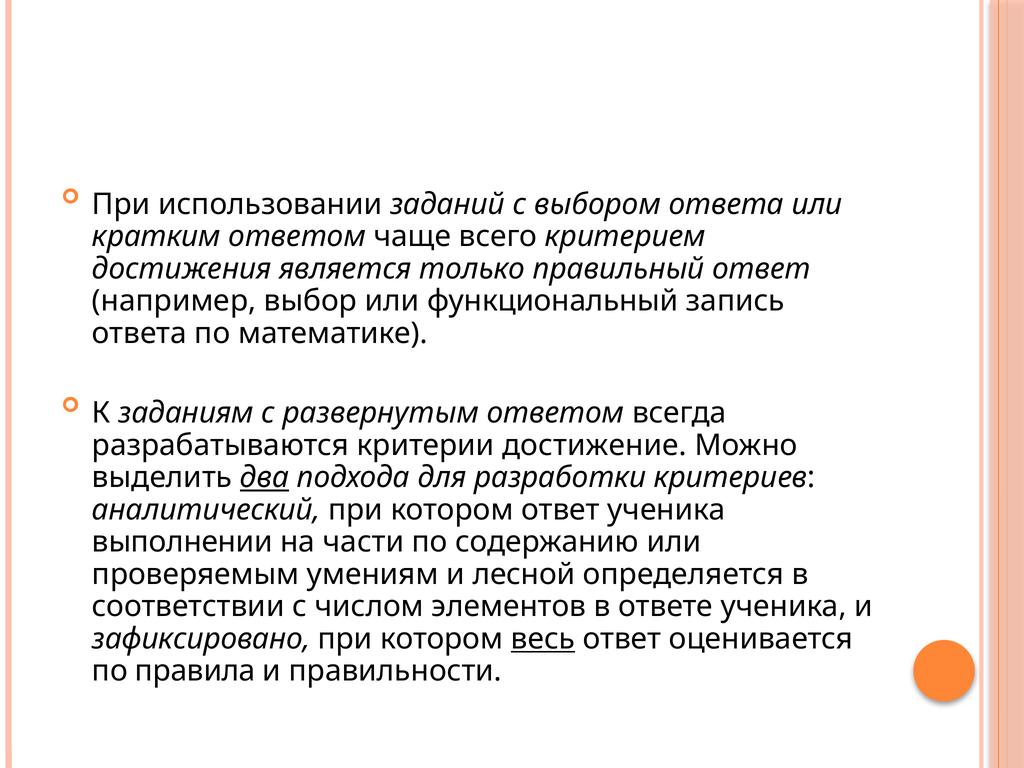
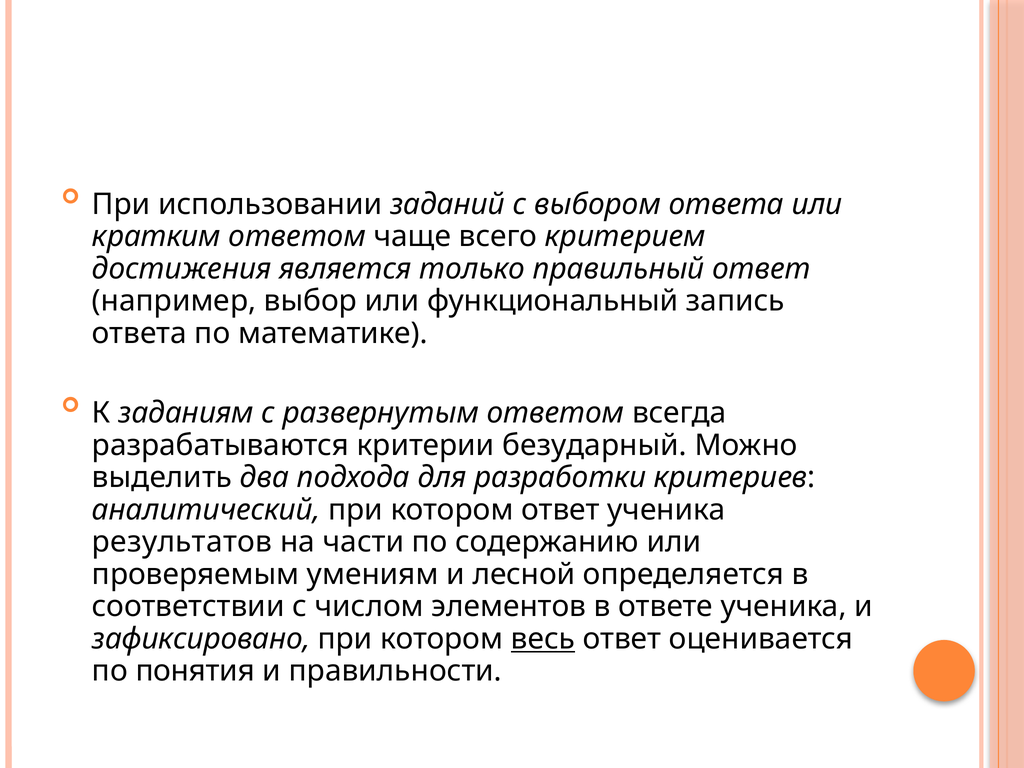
достижение: достижение -> безударный
два underline: present -> none
выполнении: выполнении -> результатов
правила: правила -> понятия
